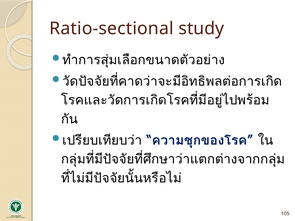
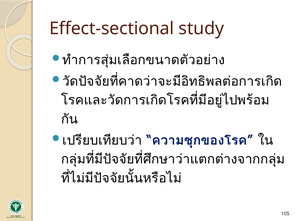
Ratio-sectional: Ratio-sectional -> Effect-sectional
